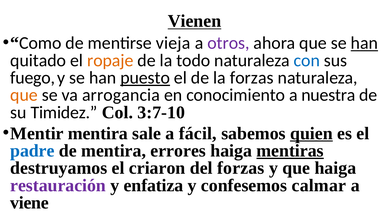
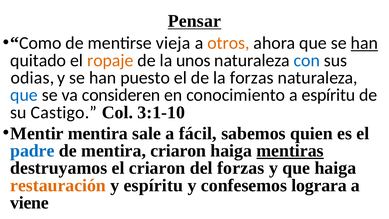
Vienen: Vienen -> Pensar
otros colour: purple -> orange
todo: todo -> unos
fuego: fuego -> odias
puesto underline: present -> none
que at (24, 95) colour: orange -> blue
arrogancia: arrogancia -> consideren
a nuestra: nuestra -> espíritu
Timidez: Timidez -> Castigo
3:7-10: 3:7-10 -> 3:1-10
quien underline: present -> none
mentira errores: errores -> criaron
restauración colour: purple -> orange
y enfatiza: enfatiza -> espíritu
calmar: calmar -> lograra
